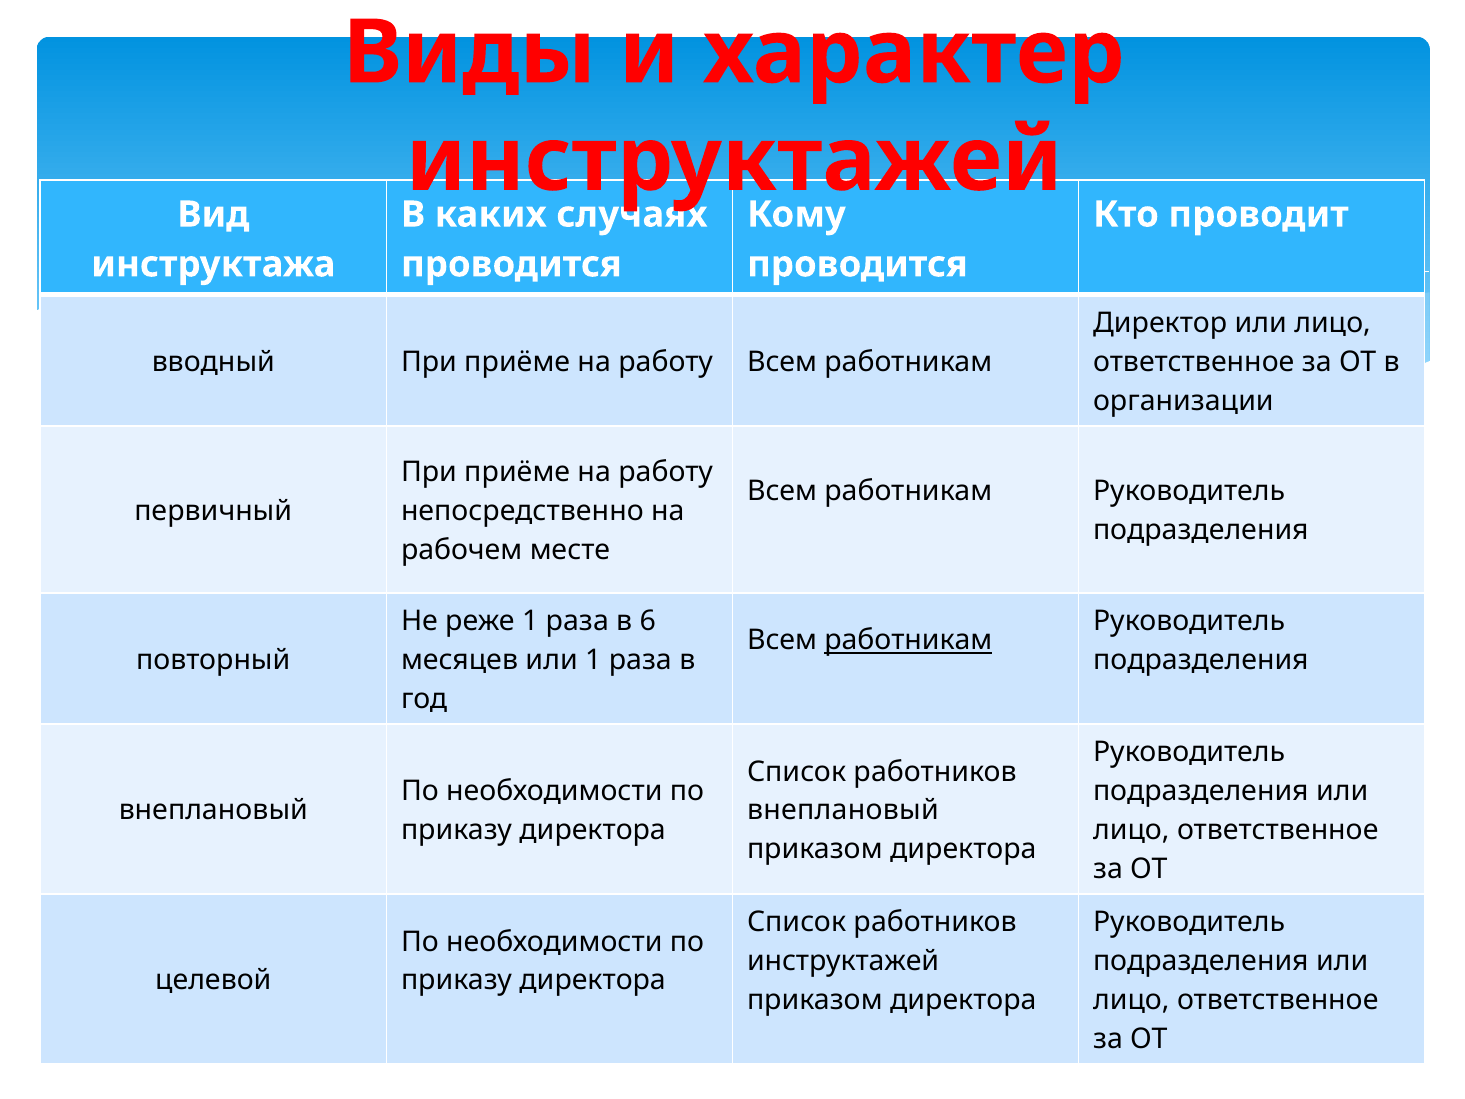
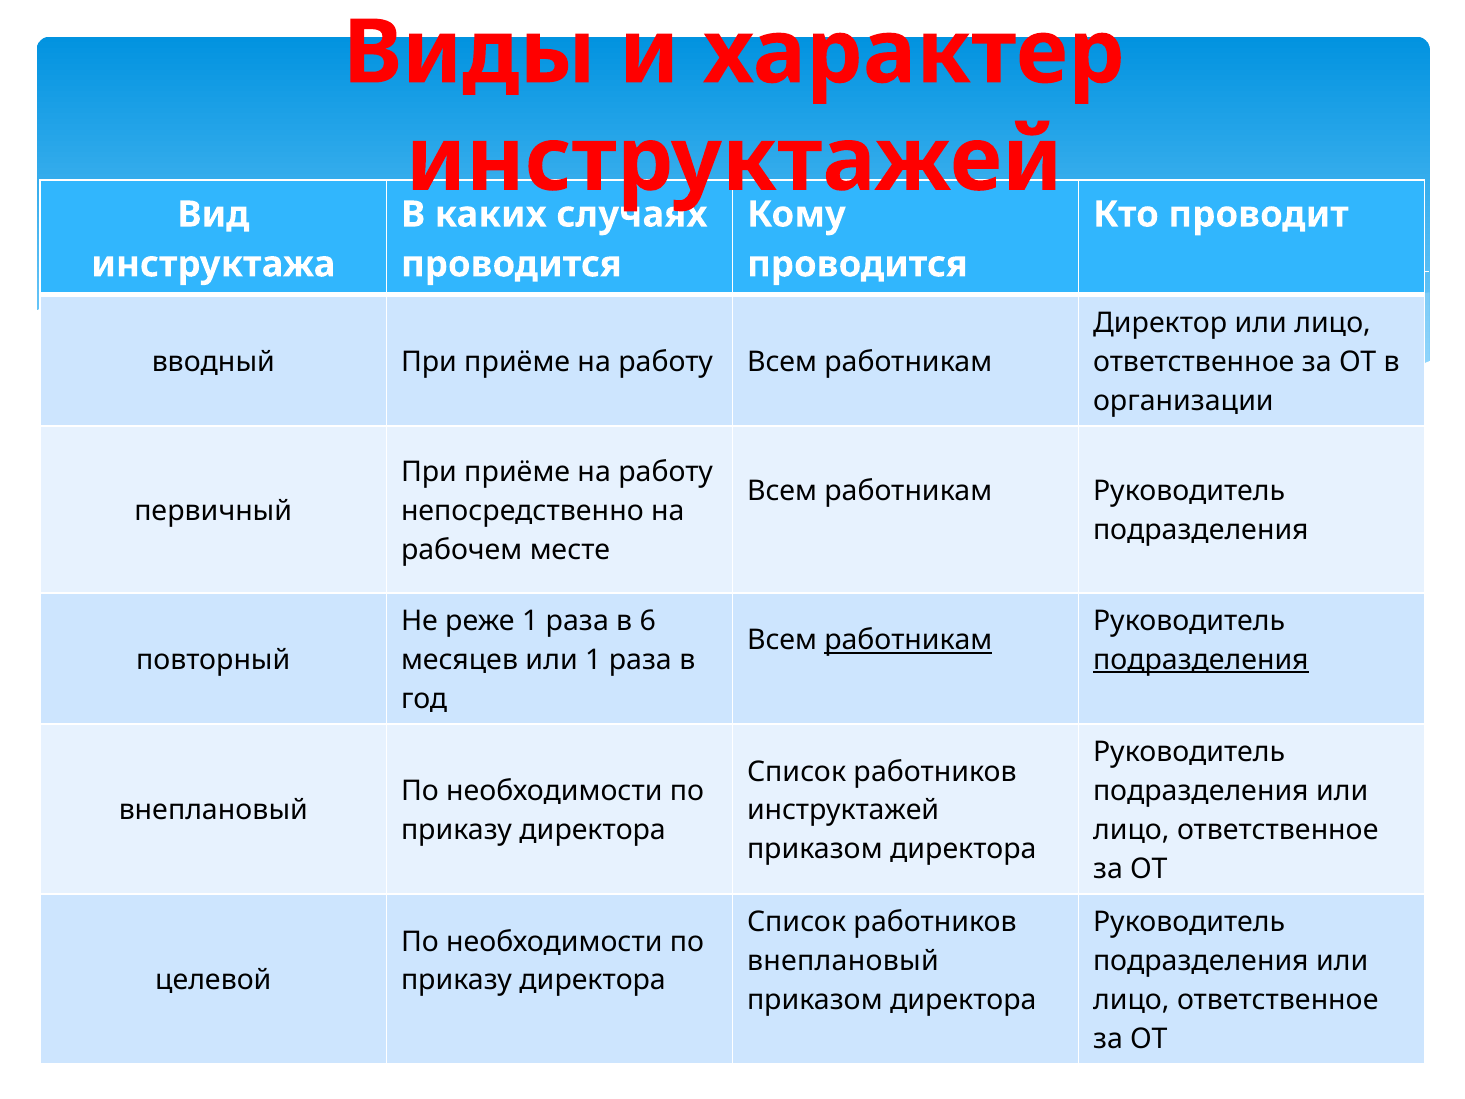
подразделения at (1201, 660) underline: none -> present
внеплановый at (843, 810): внеплановый -> инструктажей
инструктажей at (843, 961): инструктажей -> внеплановый
